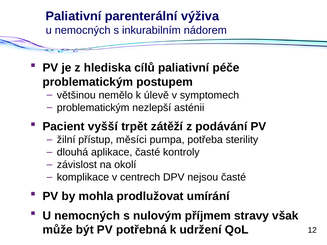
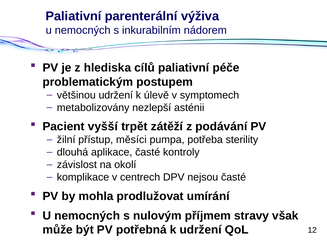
většinou nemělo: nemělo -> udržení
problematickým at (93, 108): problematickým -> metabolizovány
